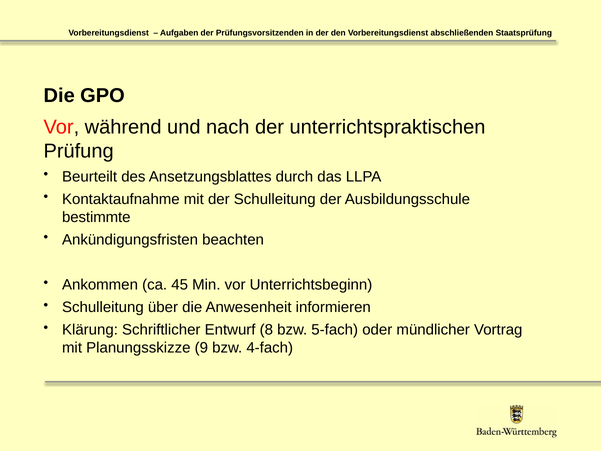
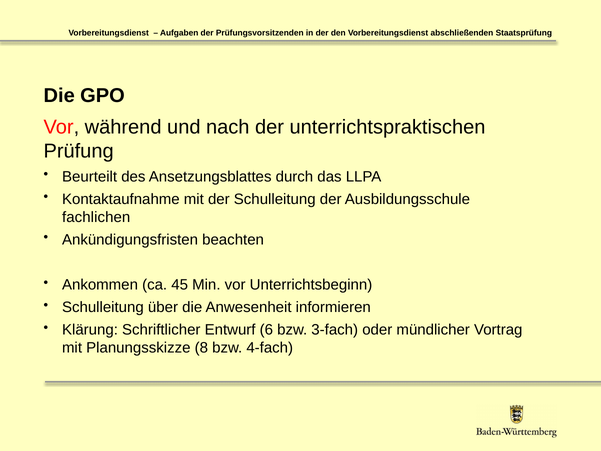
bestimmte: bestimmte -> fachlichen
8: 8 -> 6
5-fach: 5-fach -> 3-fach
9: 9 -> 8
